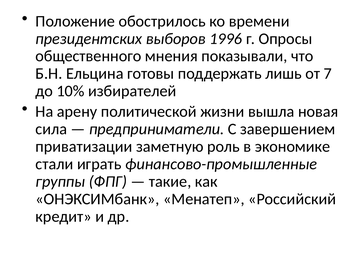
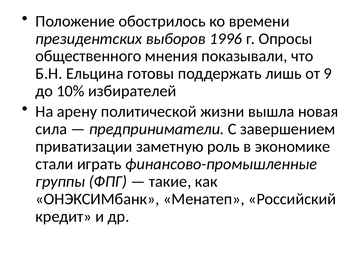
7: 7 -> 9
